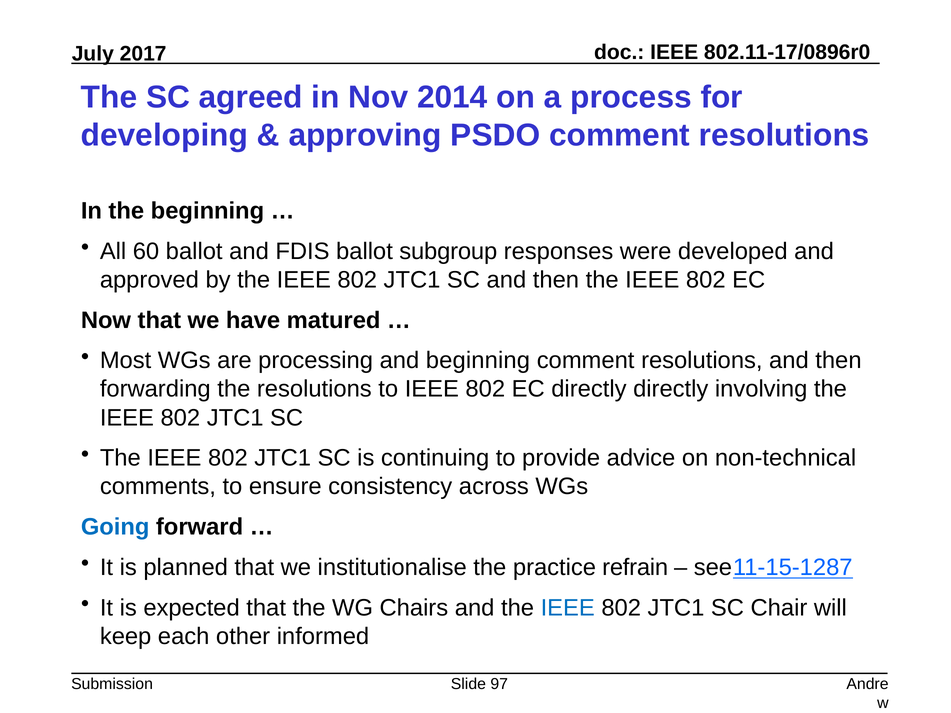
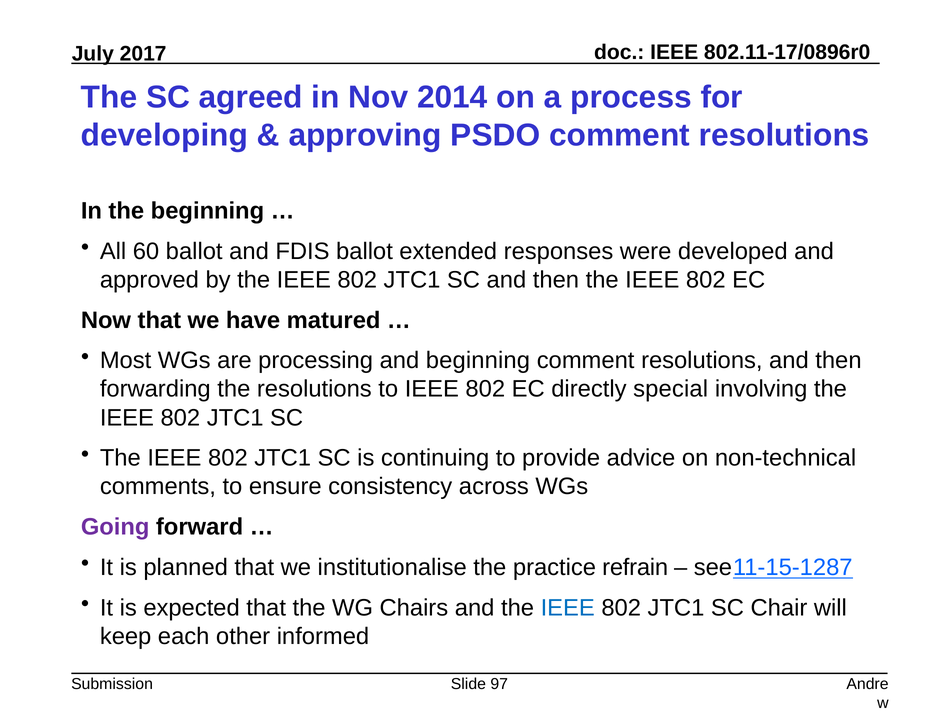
subgroup: subgroup -> extended
directly directly: directly -> special
Going colour: blue -> purple
